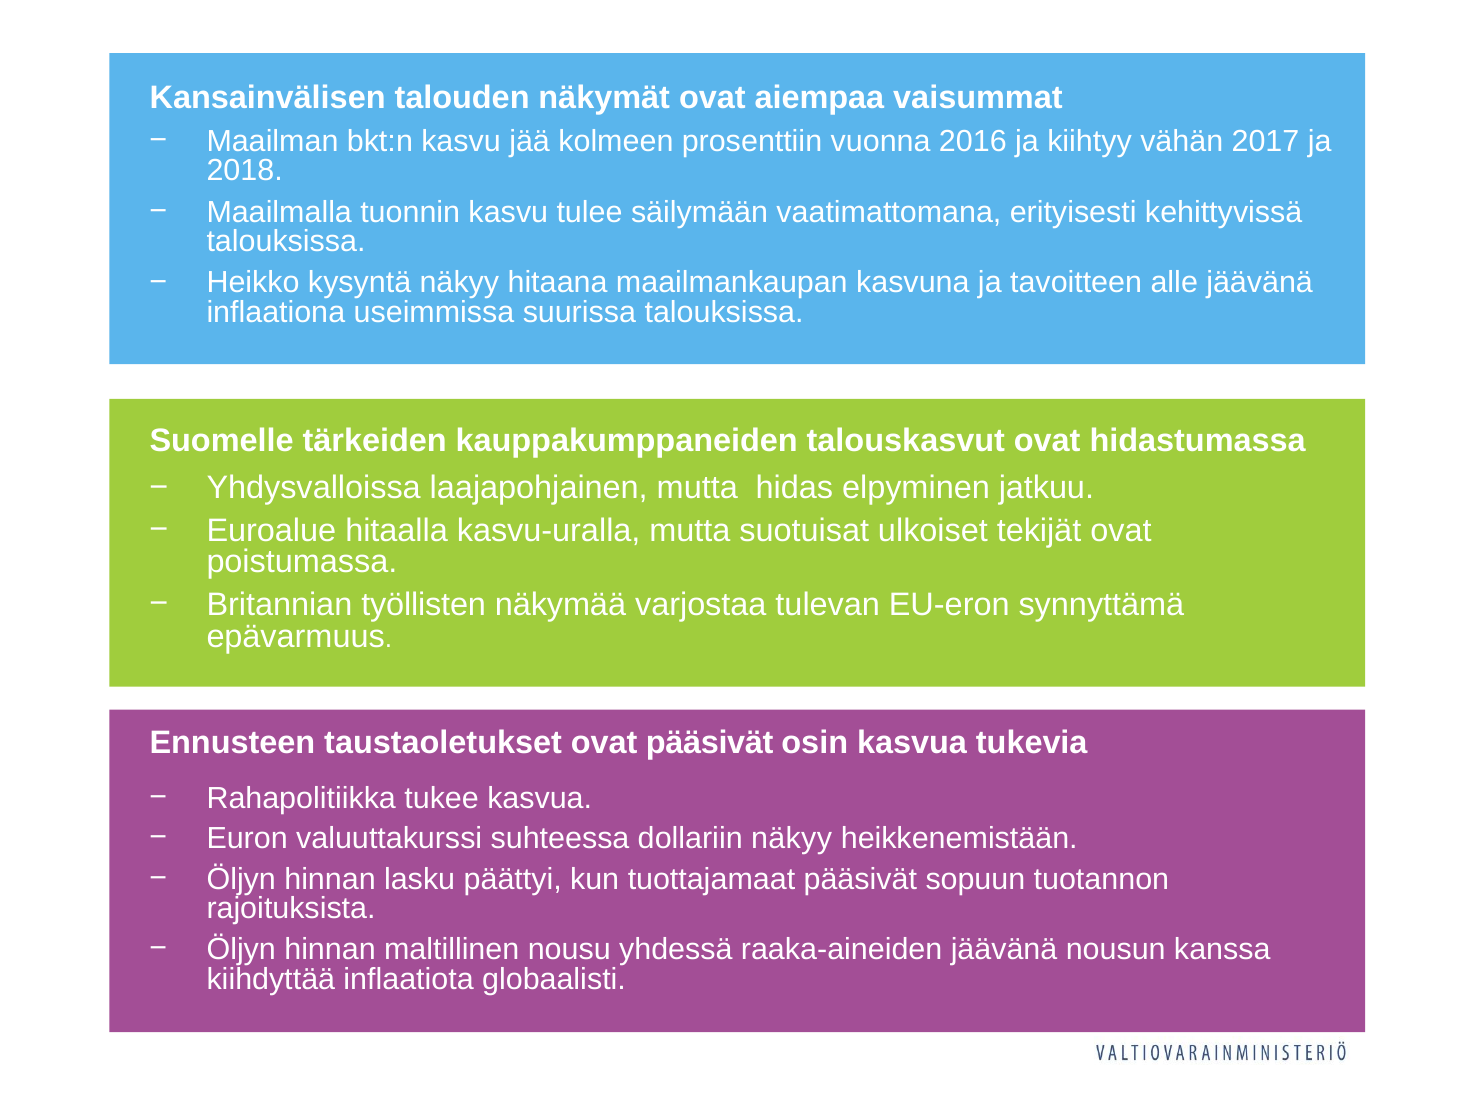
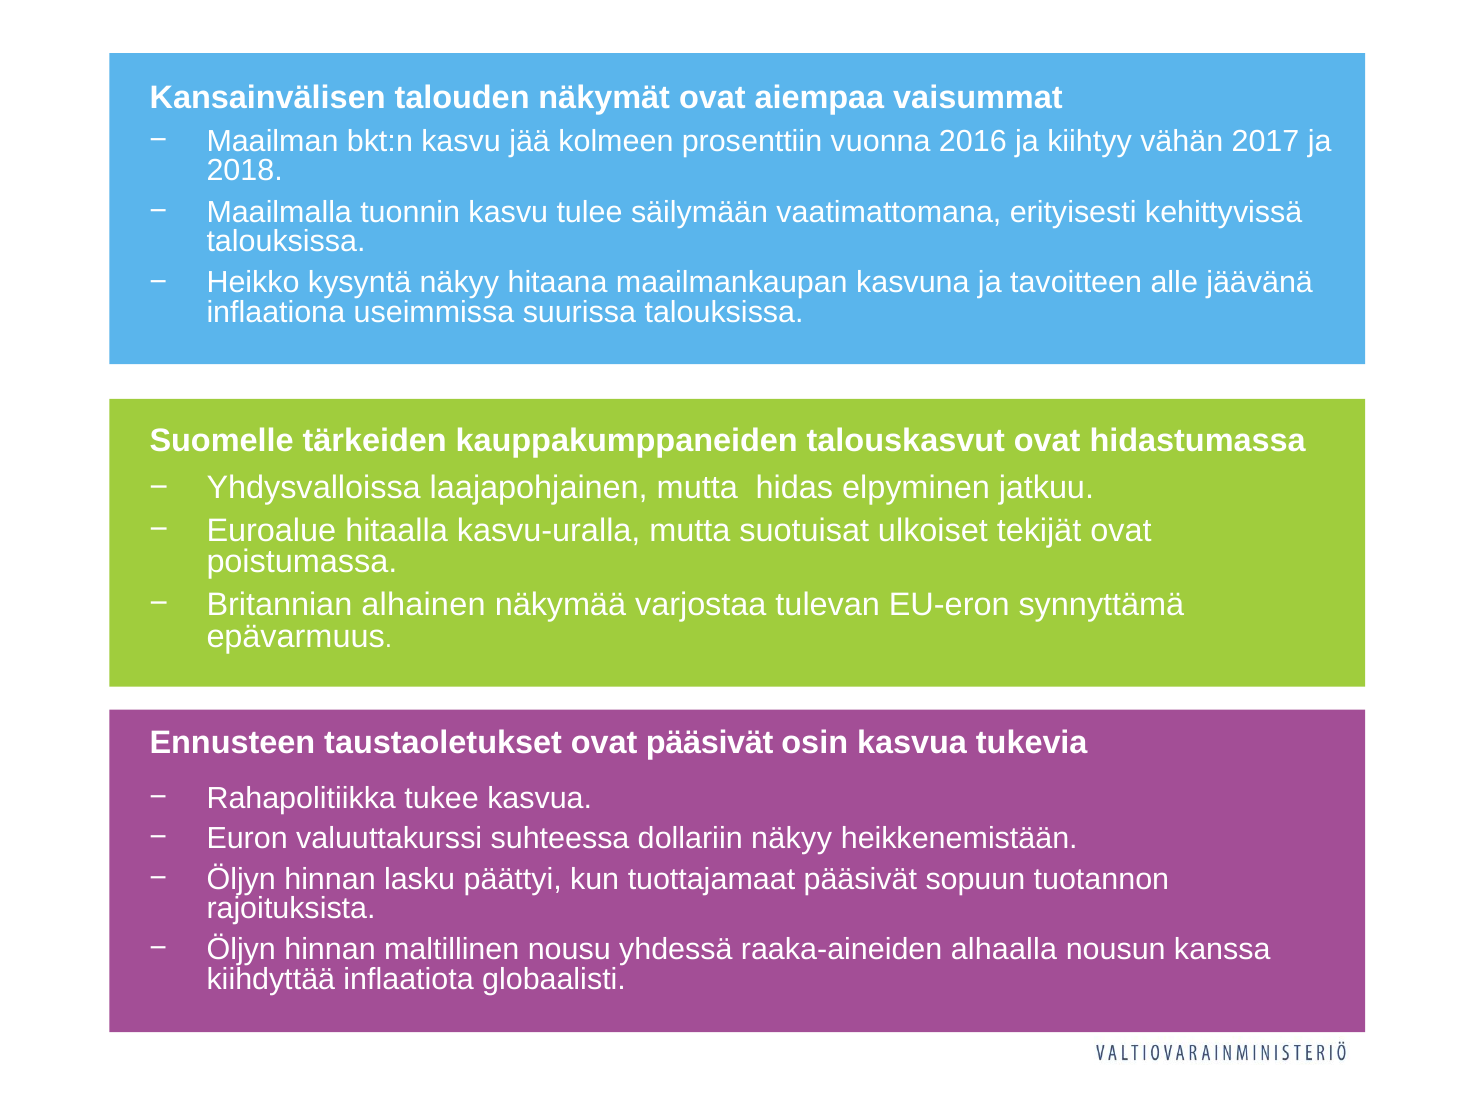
työllisten: työllisten -> alhainen
raaka-aineiden jäävänä: jäävänä -> alhaalla
